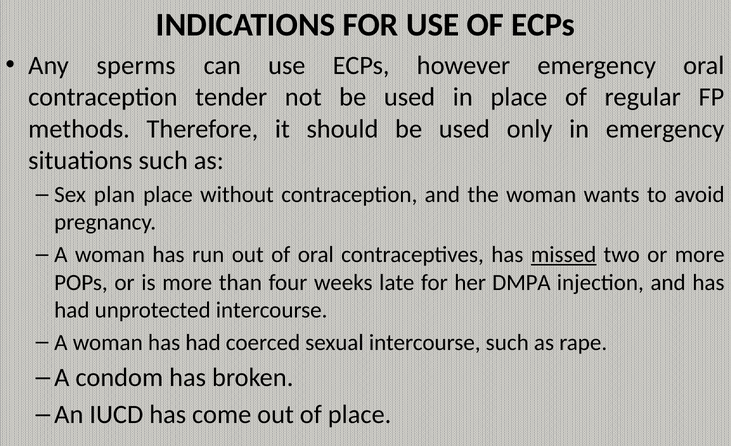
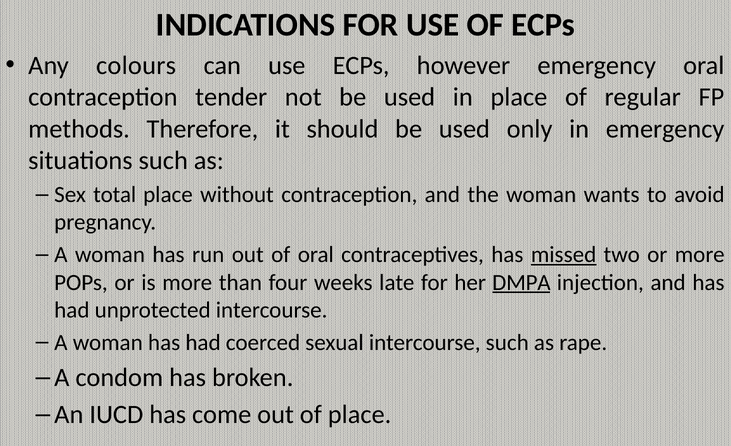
sperms: sperms -> colours
plan: plan -> total
DMPA underline: none -> present
